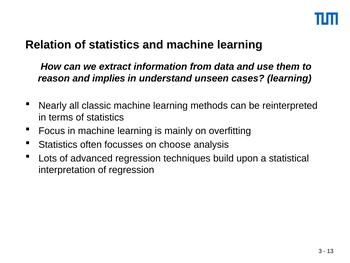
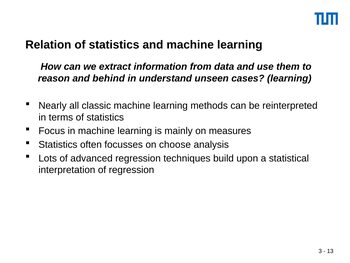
implies: implies -> behind
overfitting: overfitting -> measures
